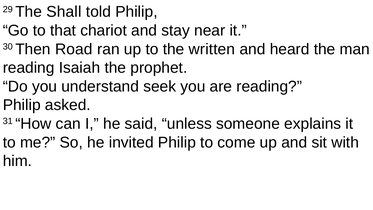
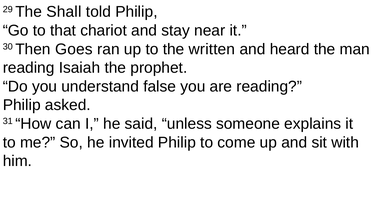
Road: Road -> Goes
seek: seek -> false
